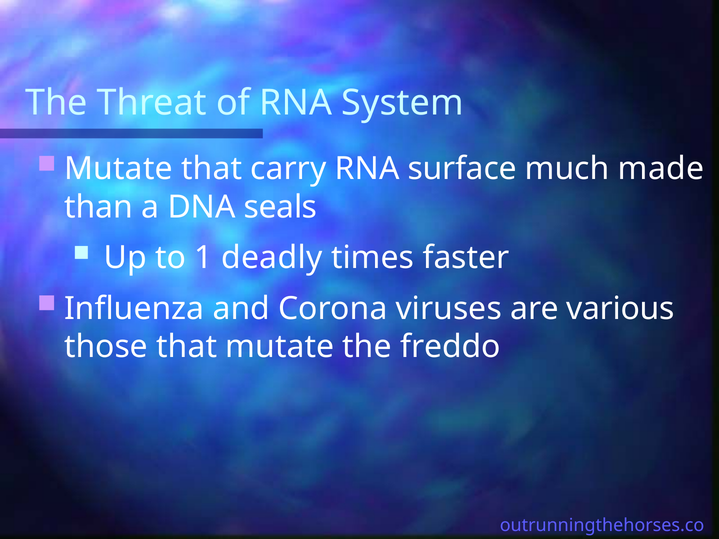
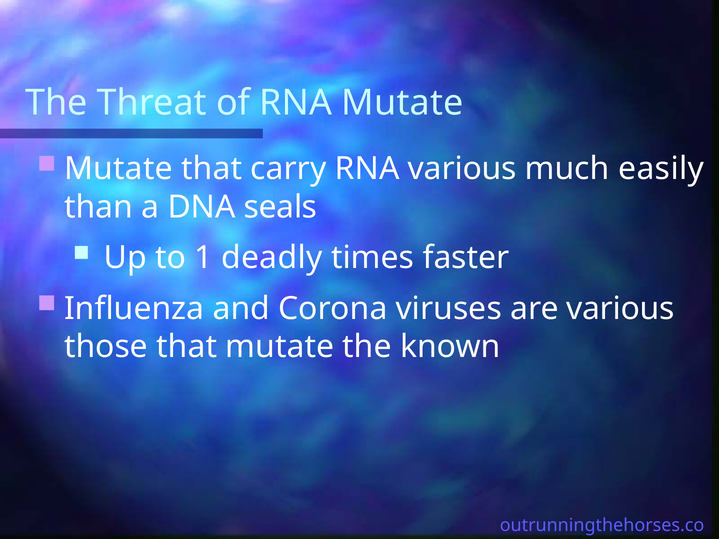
RNA System: System -> Mutate
RNA surface: surface -> various
made: made -> easily
freddo: freddo -> known
